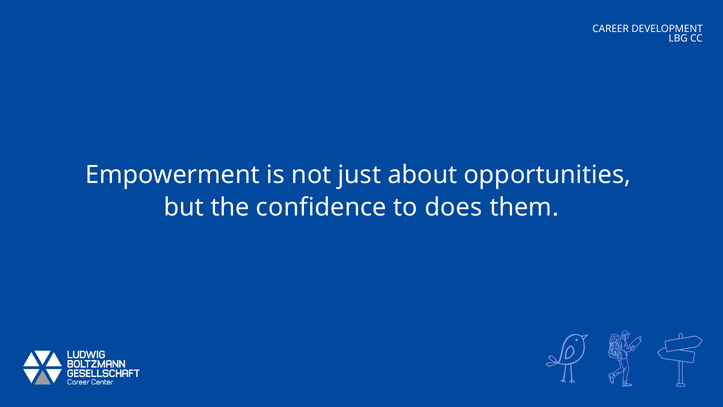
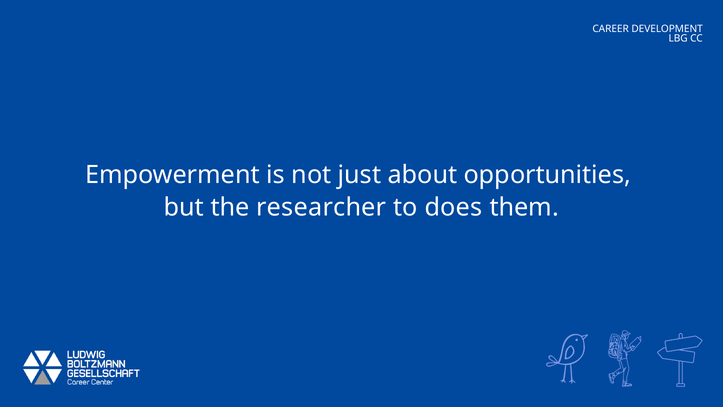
confidence: confidence -> researcher
